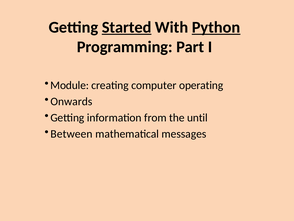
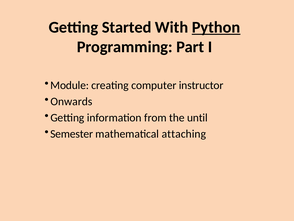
Started underline: present -> none
operating: operating -> instructor
Between: Between -> Semester
messages: messages -> attaching
